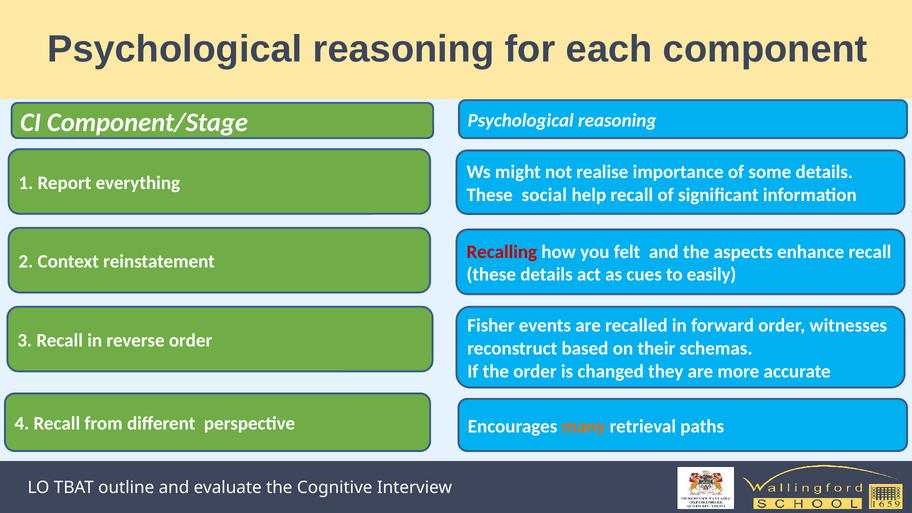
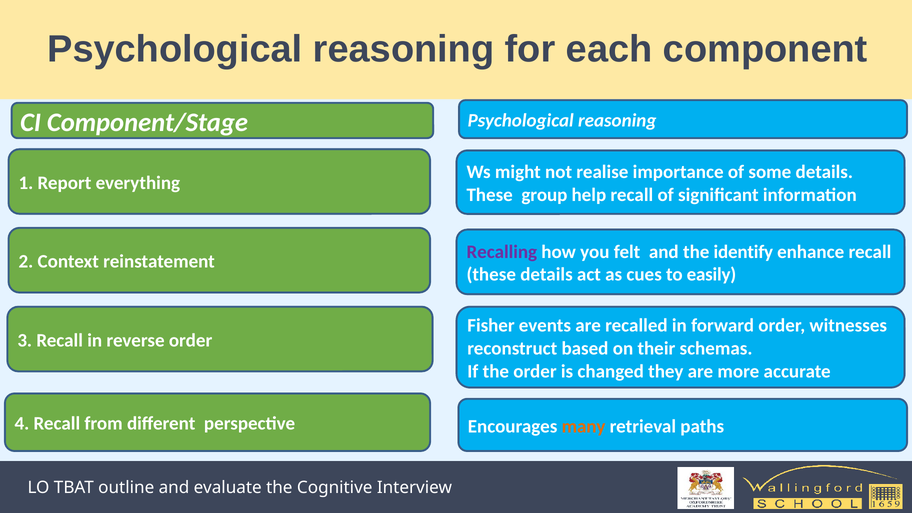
social: social -> group
Recalling colour: red -> purple
aspects: aspects -> identify
